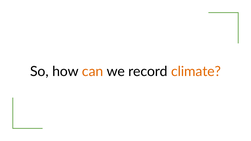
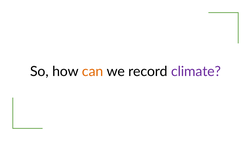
climate colour: orange -> purple
